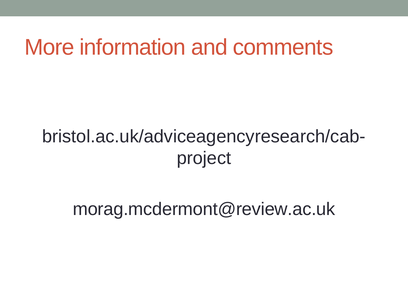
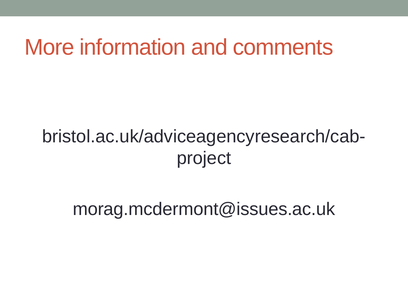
morag.mcdermont@review.ac.uk: morag.mcdermont@review.ac.uk -> morag.mcdermont@issues.ac.uk
